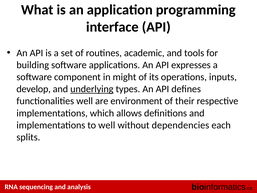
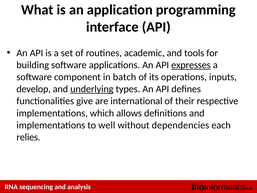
expresses underline: none -> present
might: might -> batch
functionalities well: well -> give
environment: environment -> international
splits: splits -> relies
